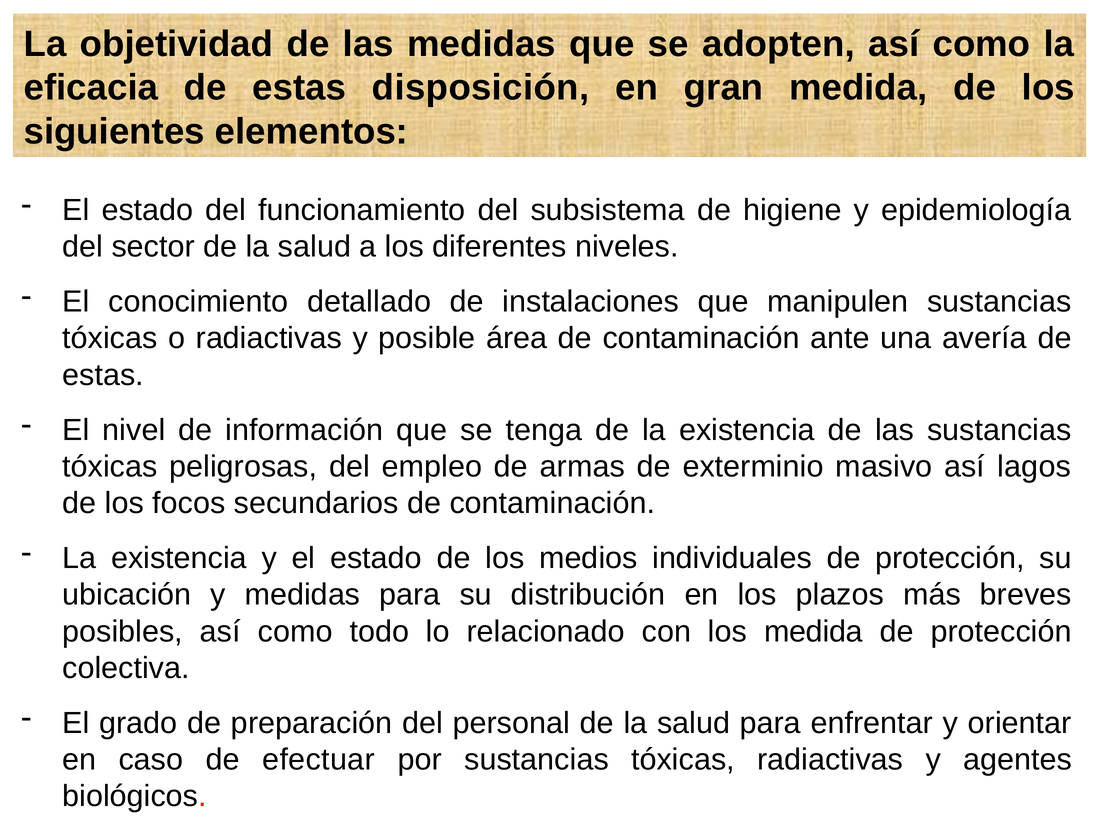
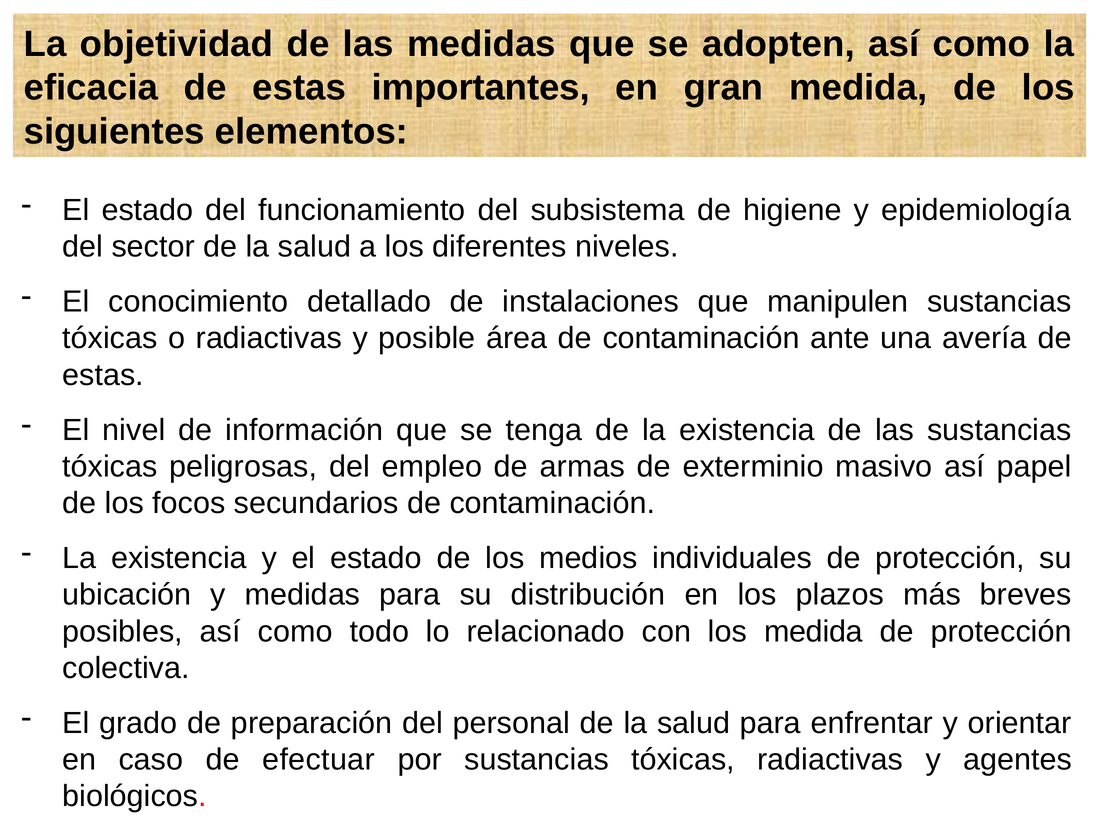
disposición: disposición -> importantes
lagos: lagos -> papel
